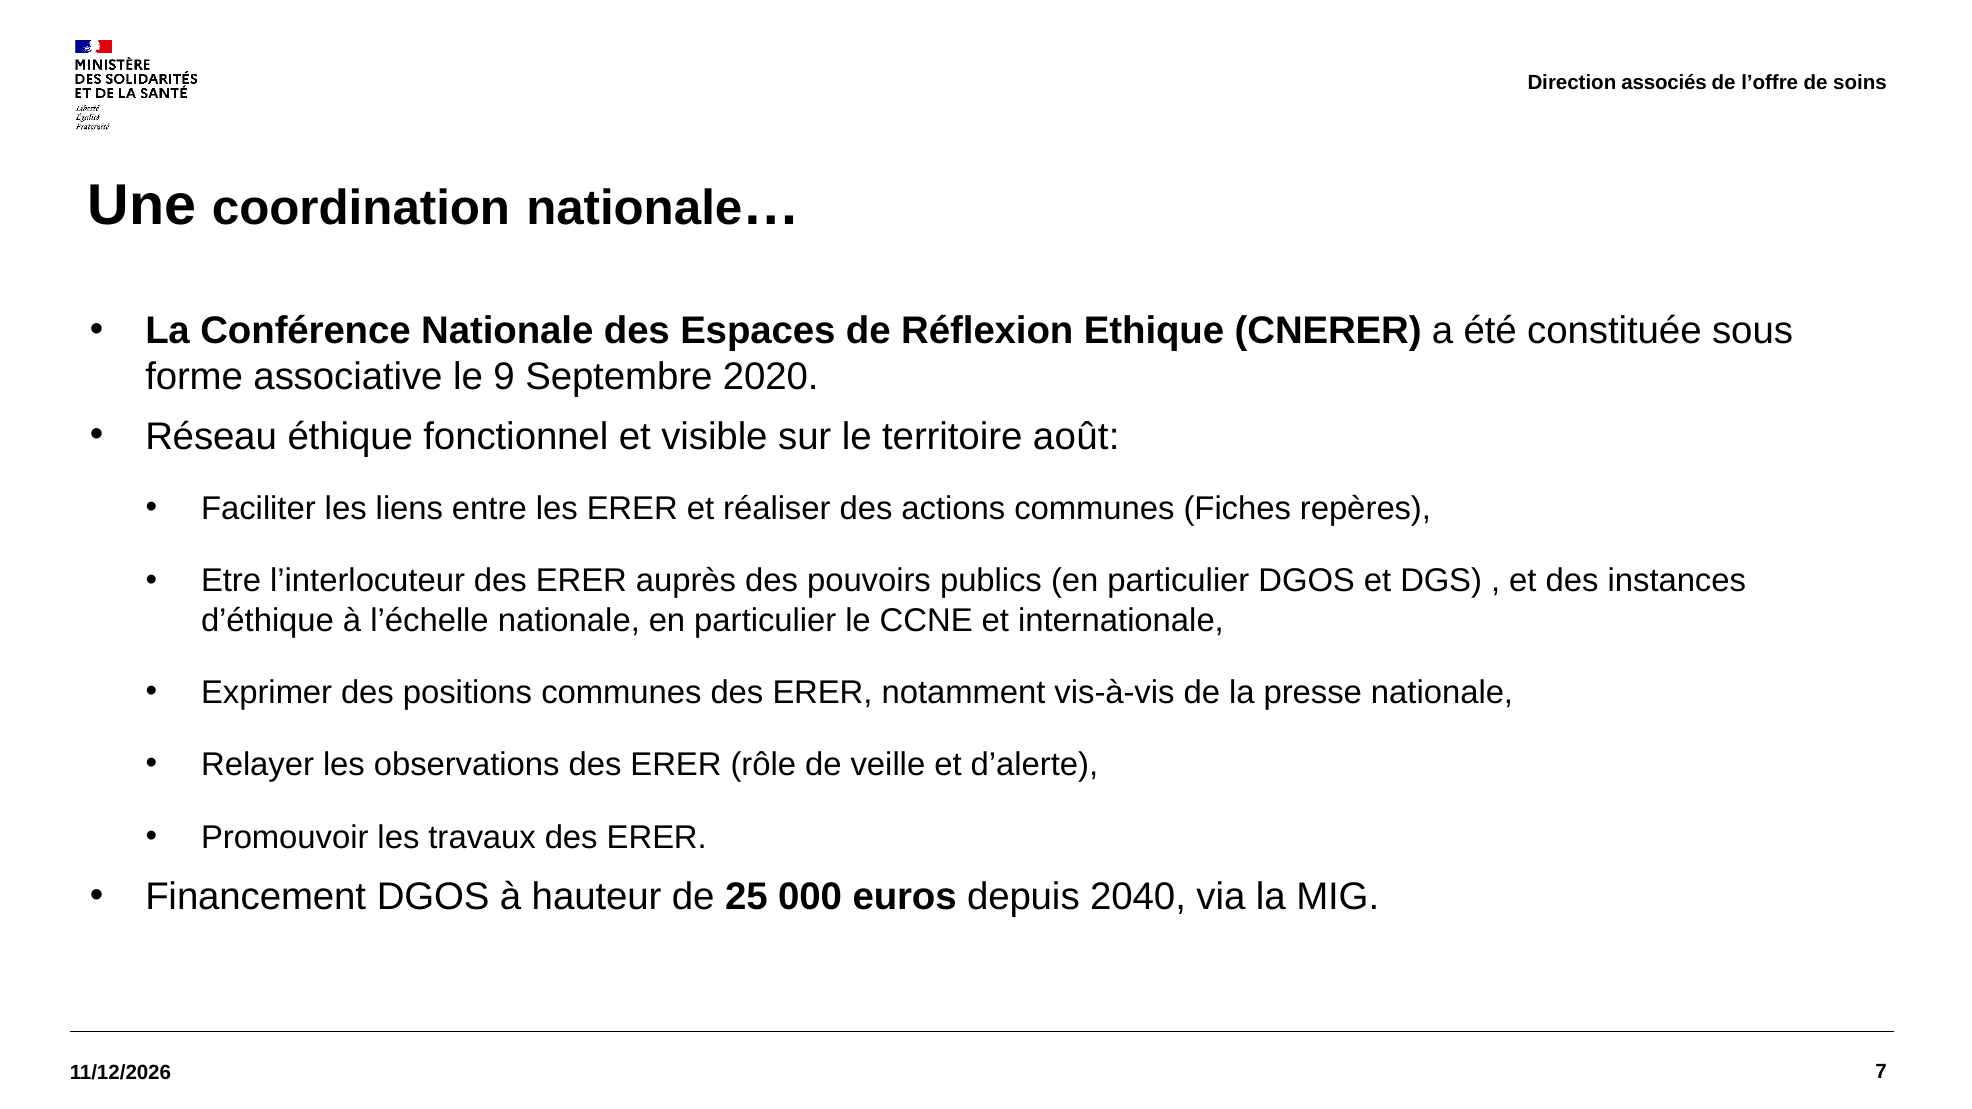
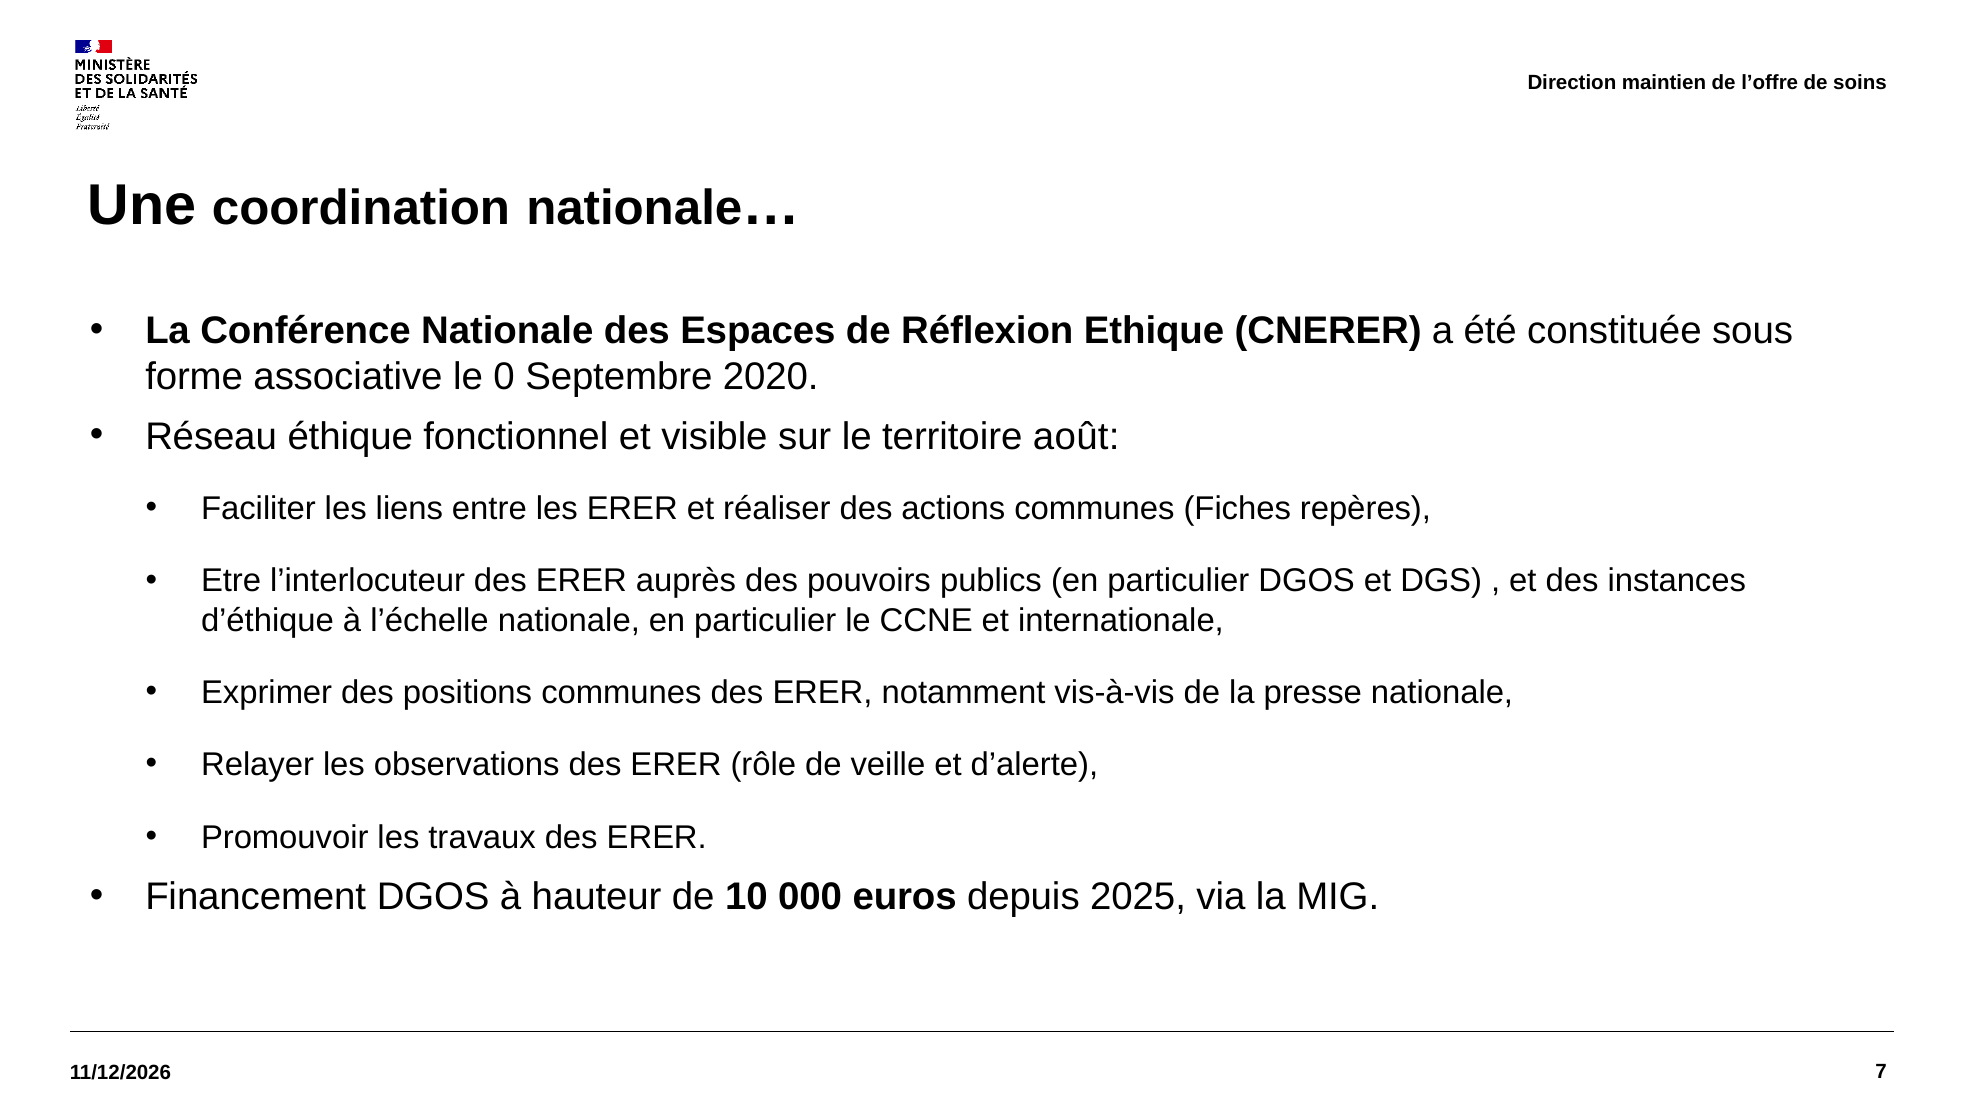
associés: associés -> maintien
9: 9 -> 0
25: 25 -> 10
2040: 2040 -> 2025
